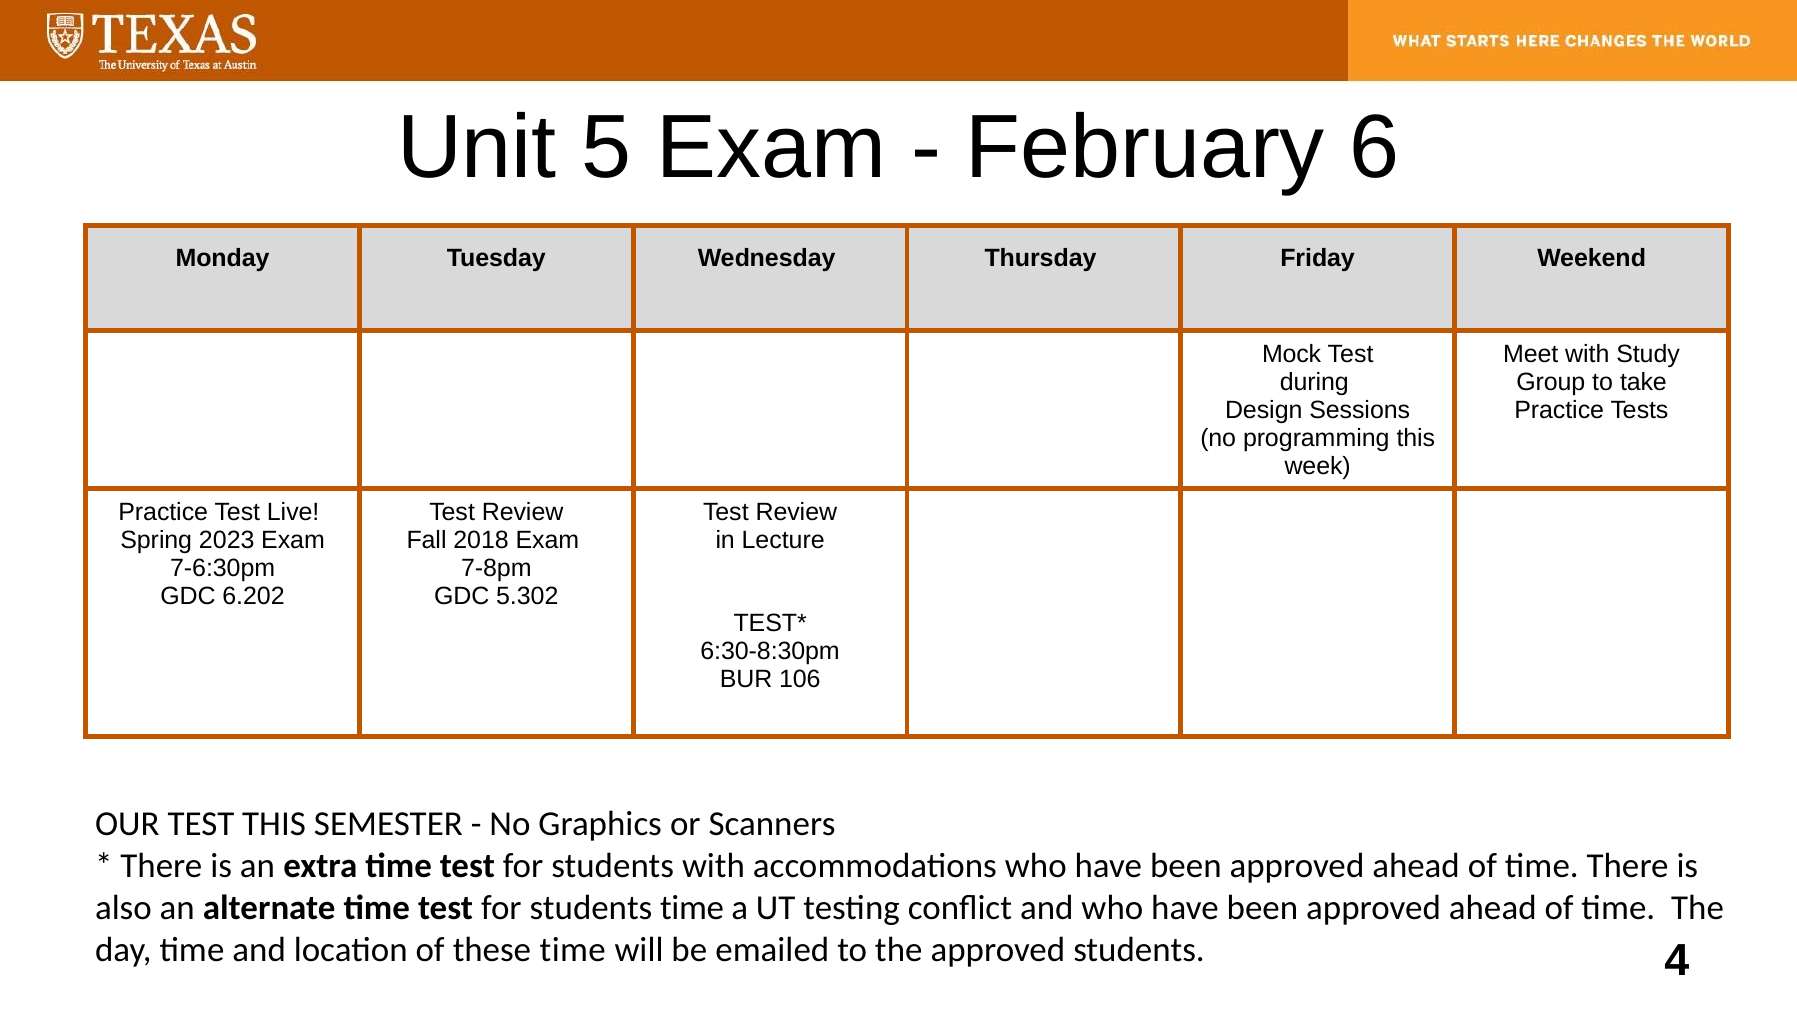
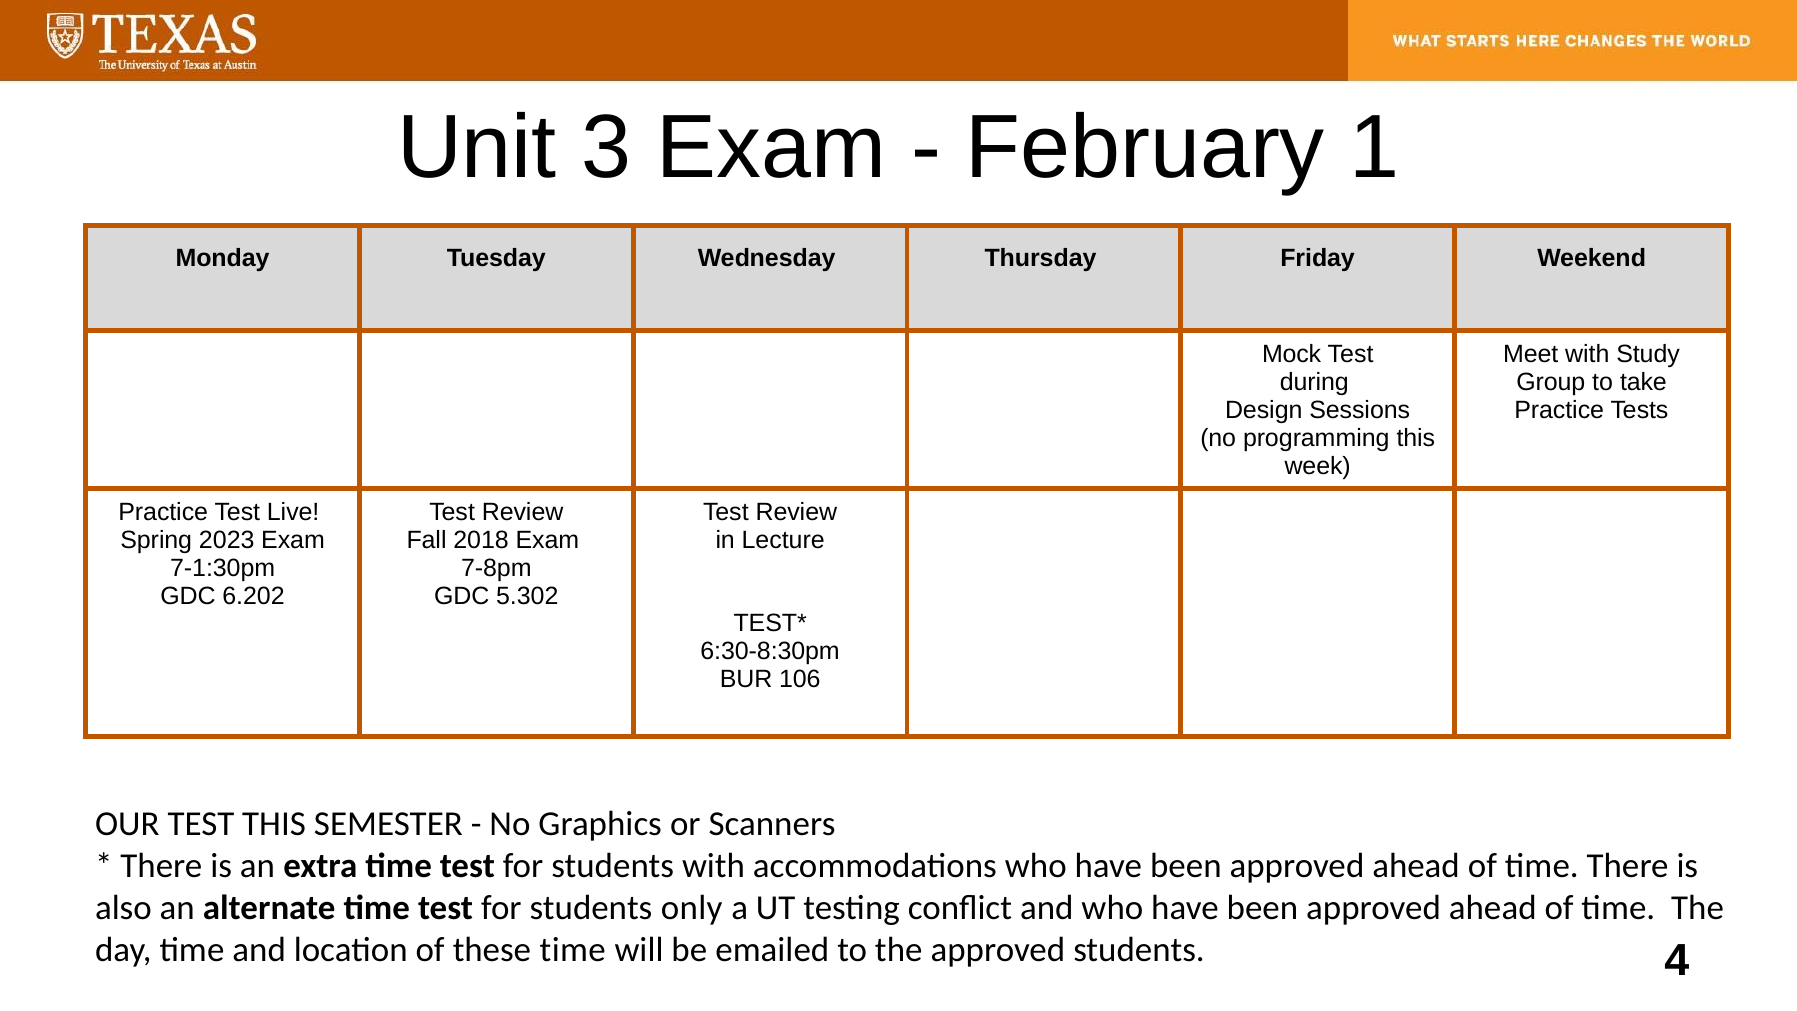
5: 5 -> 3
6: 6 -> 1
7-6:30pm: 7-6:30pm -> 7-1:30pm
students time: time -> only
